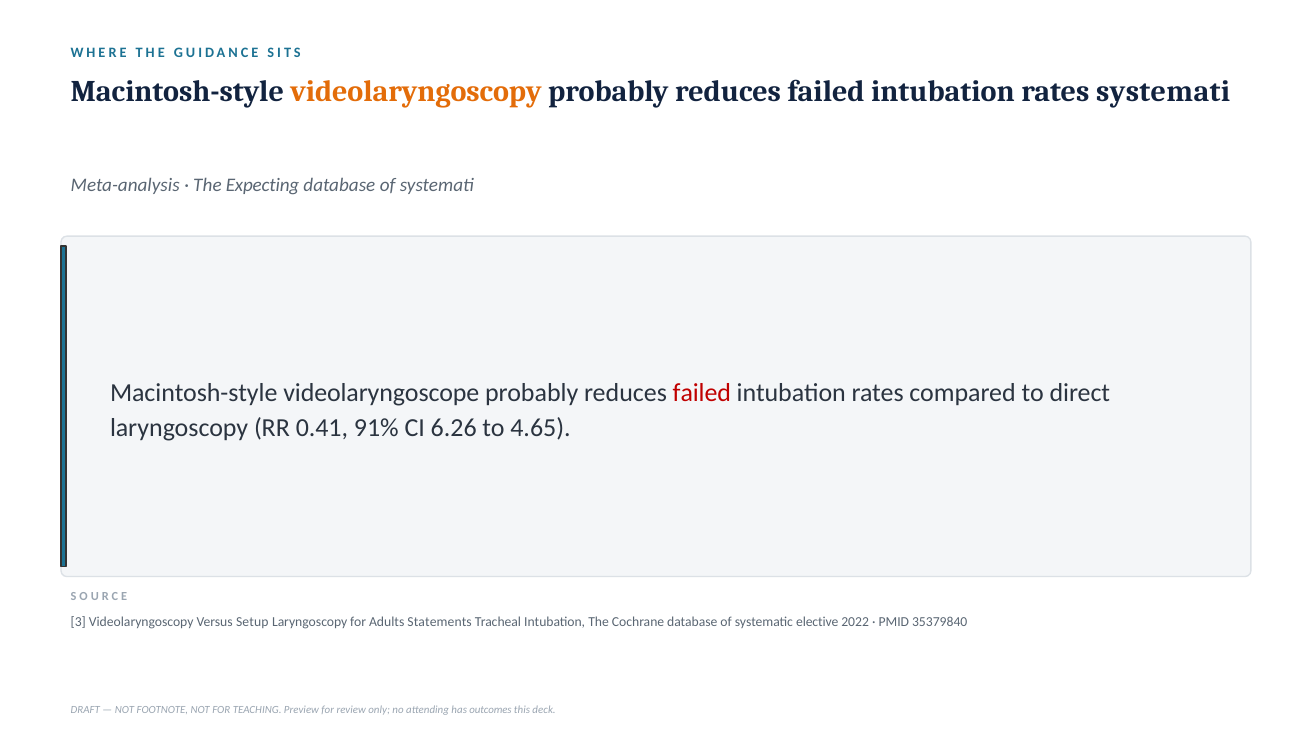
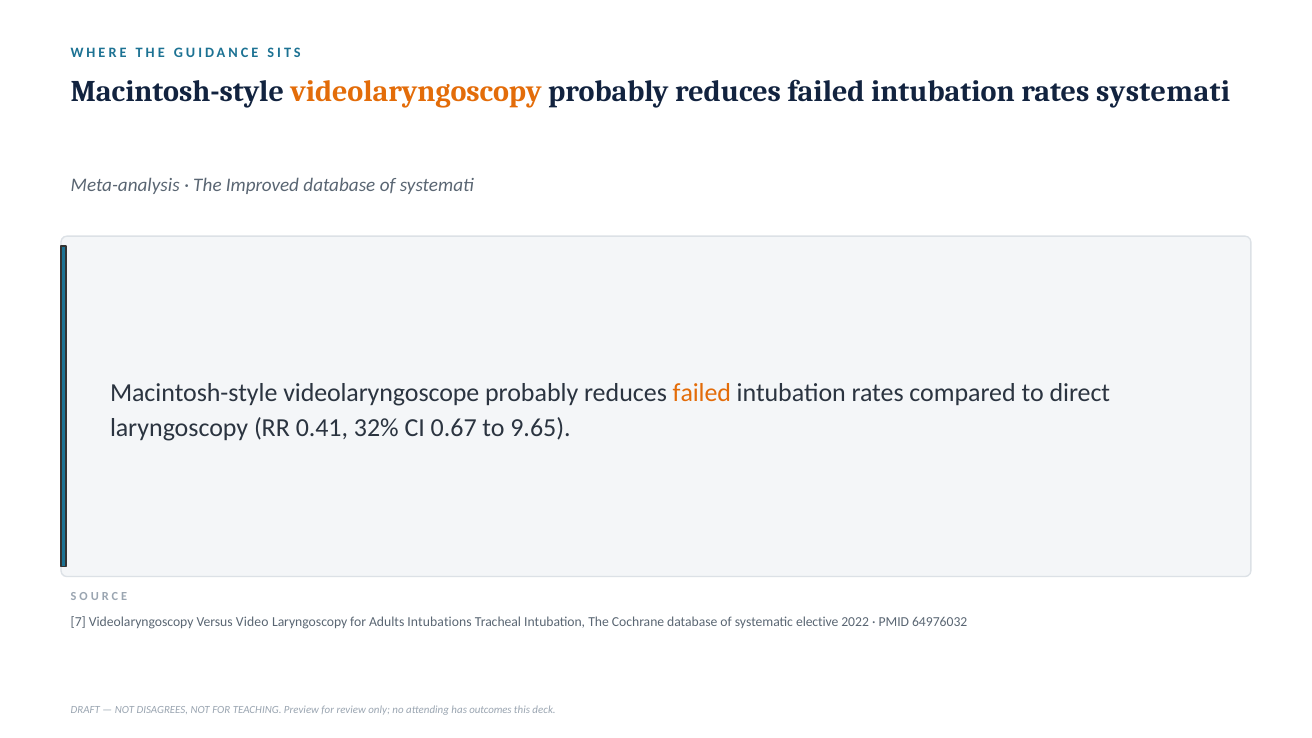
Expecting: Expecting -> Improved
failed at (702, 393) colour: red -> orange
91%: 91% -> 32%
6.26: 6.26 -> 0.67
4.65: 4.65 -> 9.65
3: 3 -> 7
Setup: Setup -> Video
Statements: Statements -> Intubations
35379840: 35379840 -> 64976032
FOOTNOTE: FOOTNOTE -> DISAGREES
